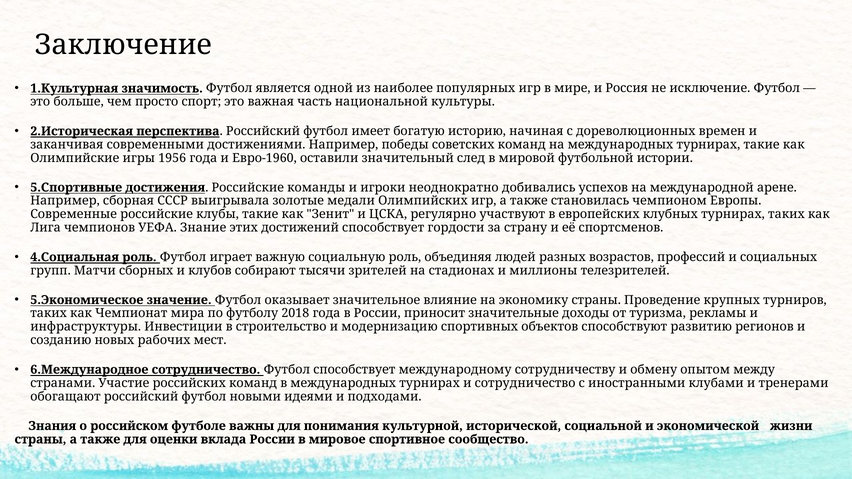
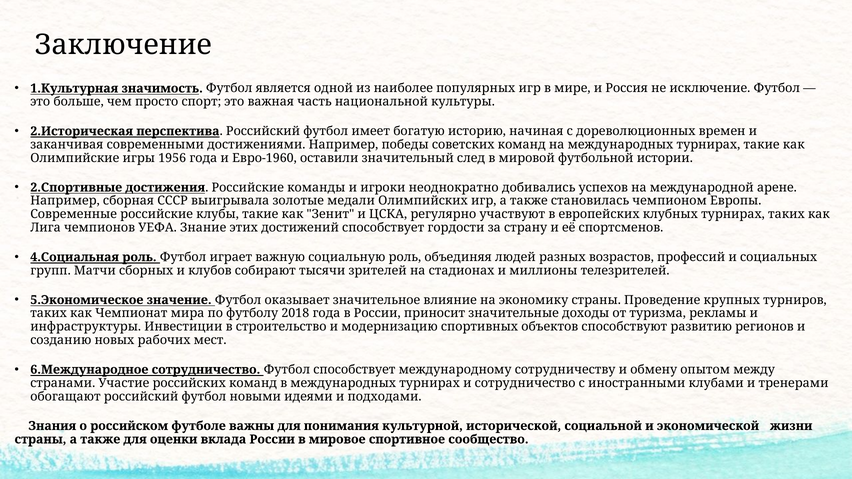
5.Спортивные: 5.Спортивные -> 2.Спортивные
